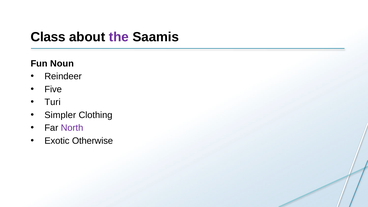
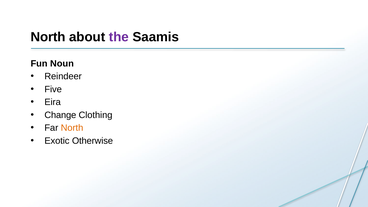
Class at (48, 37): Class -> North
Turi: Turi -> Eira
Simpler: Simpler -> Change
North at (72, 128) colour: purple -> orange
